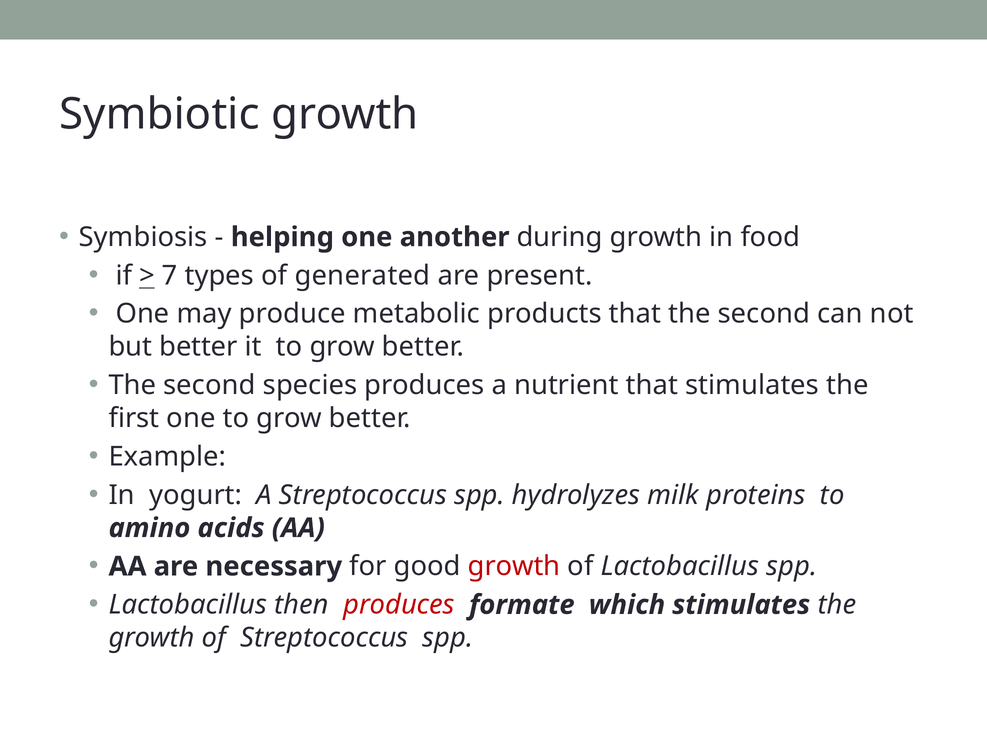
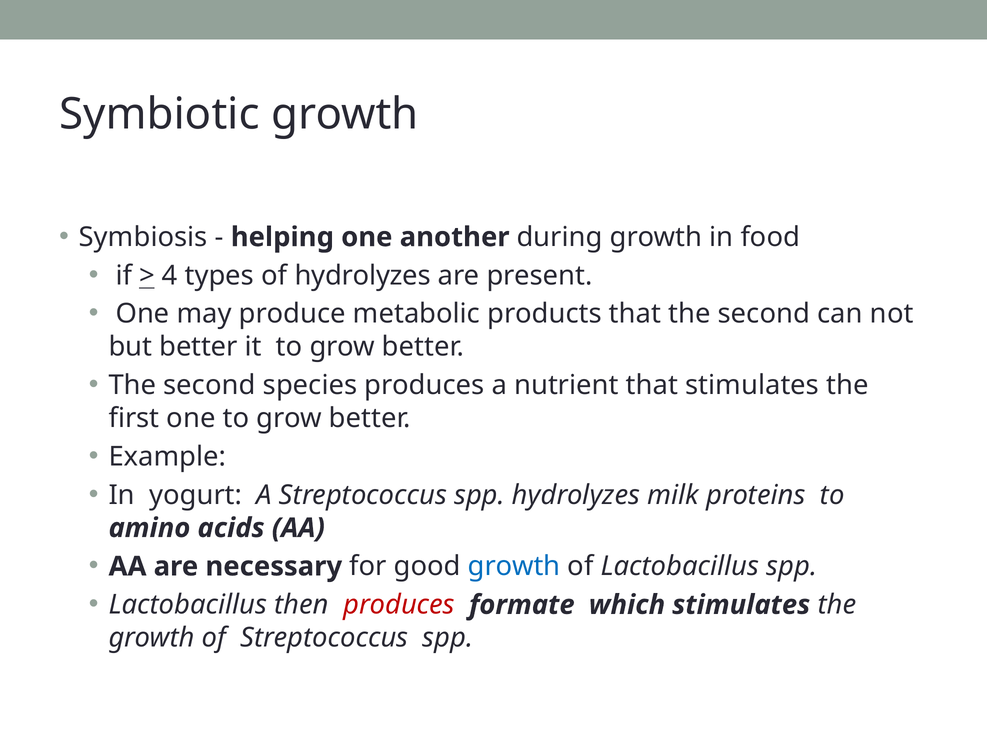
7: 7 -> 4
of generated: generated -> hydrolyzes
growth at (514, 567) colour: red -> blue
